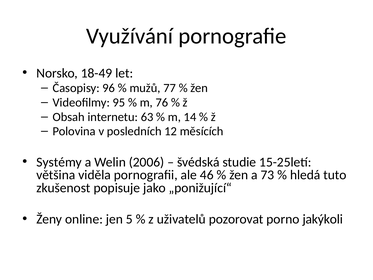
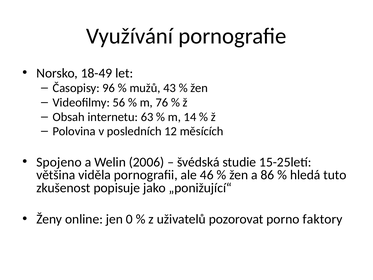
77: 77 -> 43
95: 95 -> 56
Systémy: Systémy -> Spojeno
73: 73 -> 86
5: 5 -> 0
jakýkoli: jakýkoli -> faktory
